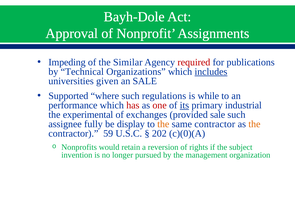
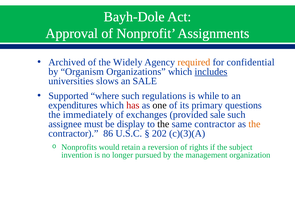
Impeding: Impeding -> Archived
Similar: Similar -> Widely
required colour: red -> orange
publications: publications -> confidential
Technical: Technical -> Organism
given: given -> slows
performance: performance -> expenditures
one colour: red -> black
its underline: present -> none
industrial: industrial -> questions
experimental: experimental -> immediately
fully: fully -> must
the at (163, 124) colour: orange -> black
59: 59 -> 86
c)(0)(A: c)(0)(A -> c)(3)(A
